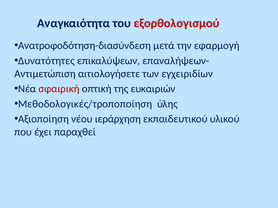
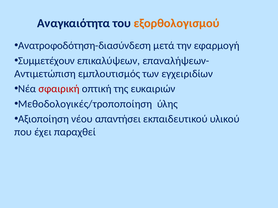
εξορθολογισμού colour: red -> orange
Δυνατότητες: Δυνατότητες -> Συμμετέχουν
αιτιολογήσετε: αιτιολογήσετε -> εμπλουτισμός
ιεράρχηση: ιεράρχηση -> απαντήσει
